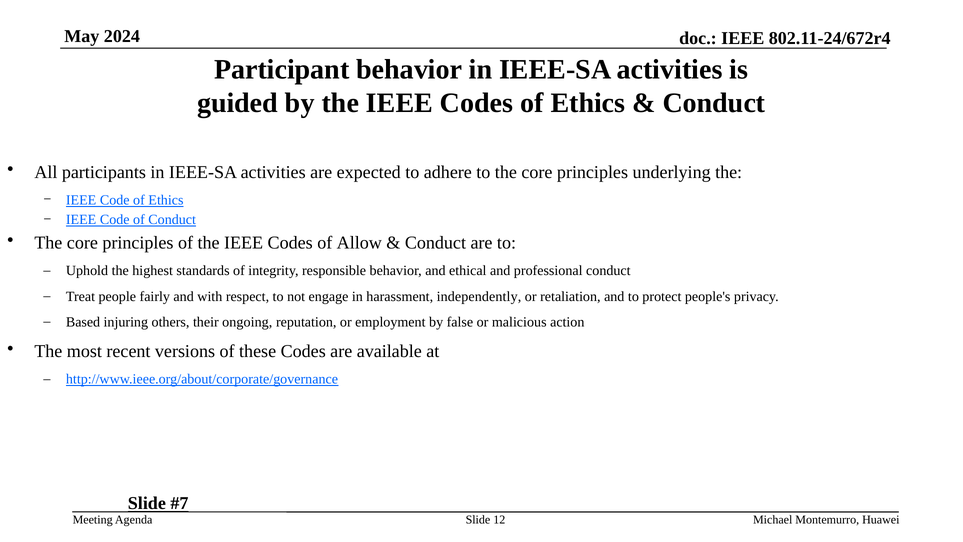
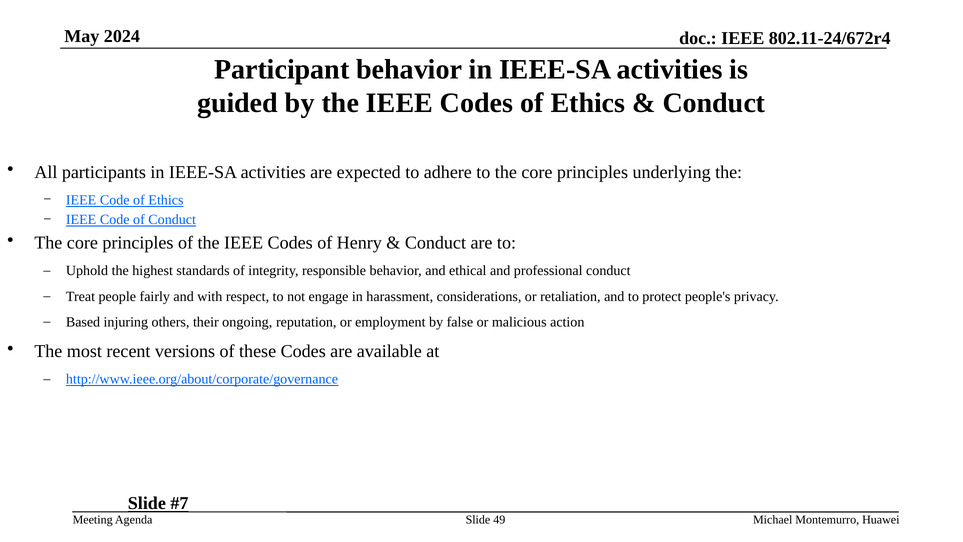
Allow: Allow -> Henry
independently: independently -> considerations
12: 12 -> 49
